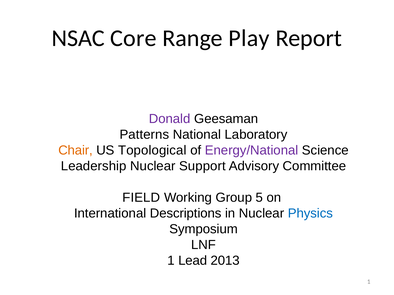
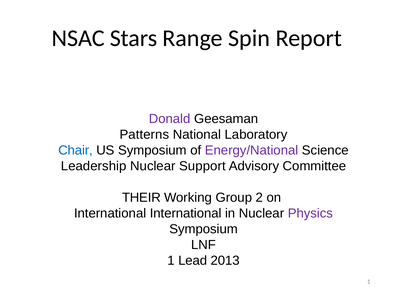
Core: Core -> Stars
Play: Play -> Spin
Chair colour: orange -> blue
US Topological: Topological -> Symposium
FIELD: FIELD -> THEIR
5: 5 -> 2
International Descriptions: Descriptions -> International
Physics colour: blue -> purple
